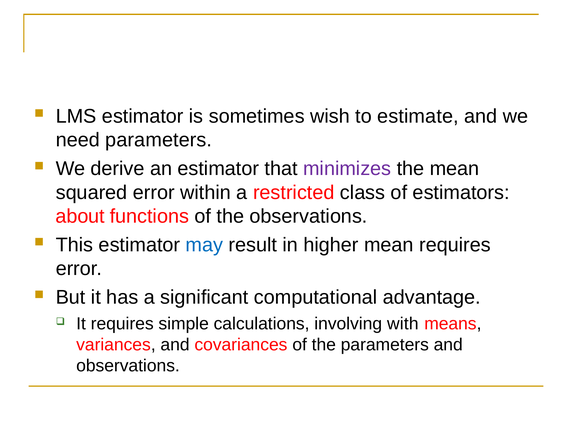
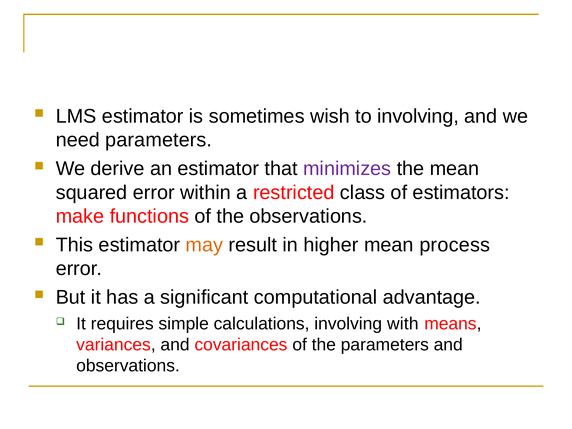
to estimate: estimate -> involving
about: about -> make
may colour: blue -> orange
mean requires: requires -> process
